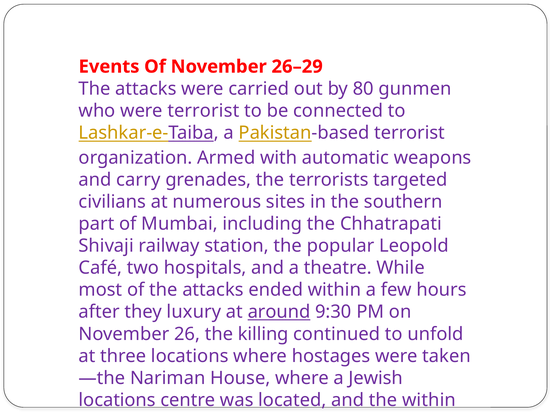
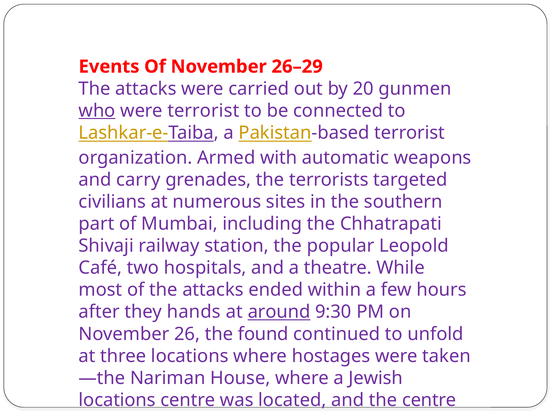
80: 80 -> 20
who underline: none -> present
luxury: luxury -> hands
killing: killing -> found
the within: within -> centre
